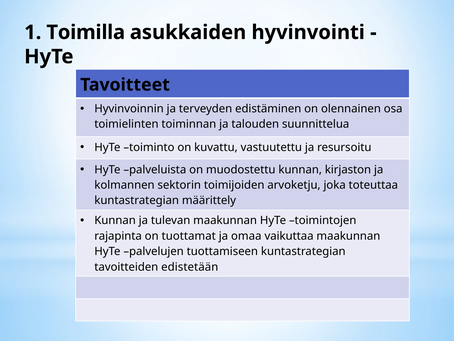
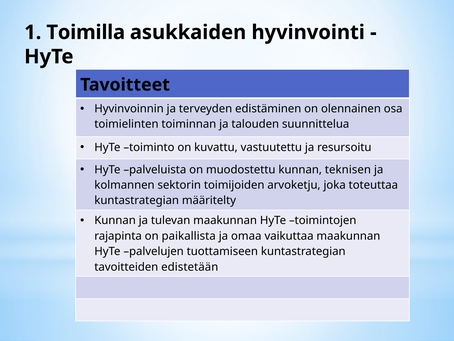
kirjaston: kirjaston -> teknisen
määrittely: määrittely -> määritelty
tuottamat: tuottamat -> paikallista
